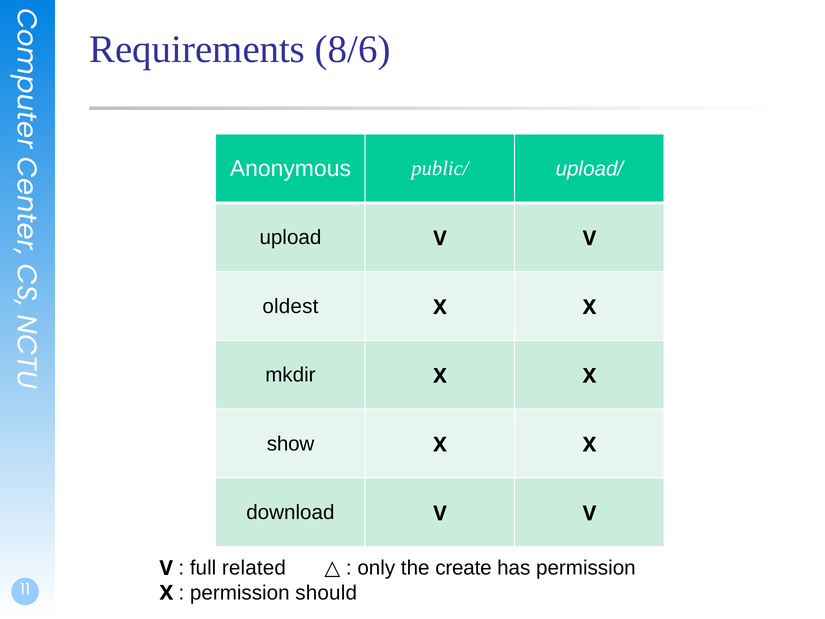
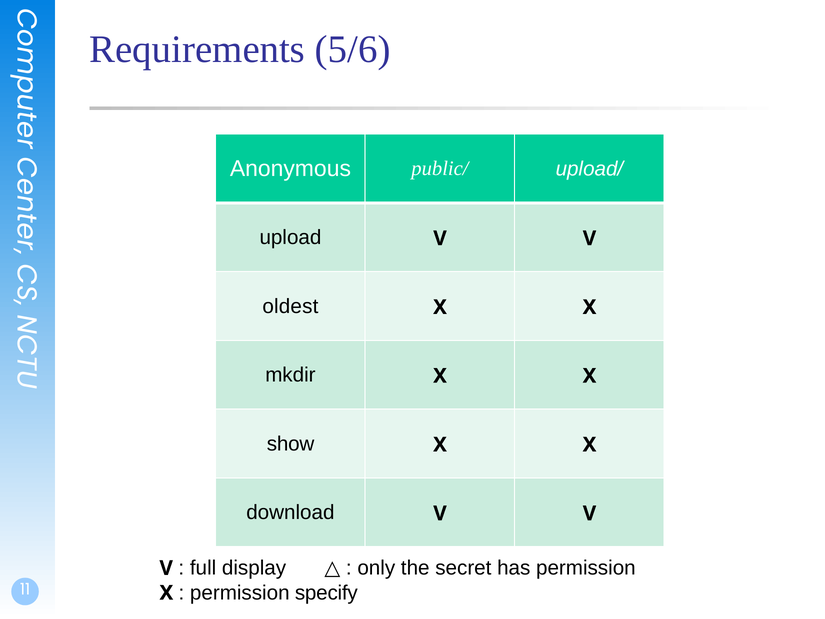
8/6: 8/6 -> 5/6
related: related -> display
create: create -> secret
should: should -> specify
